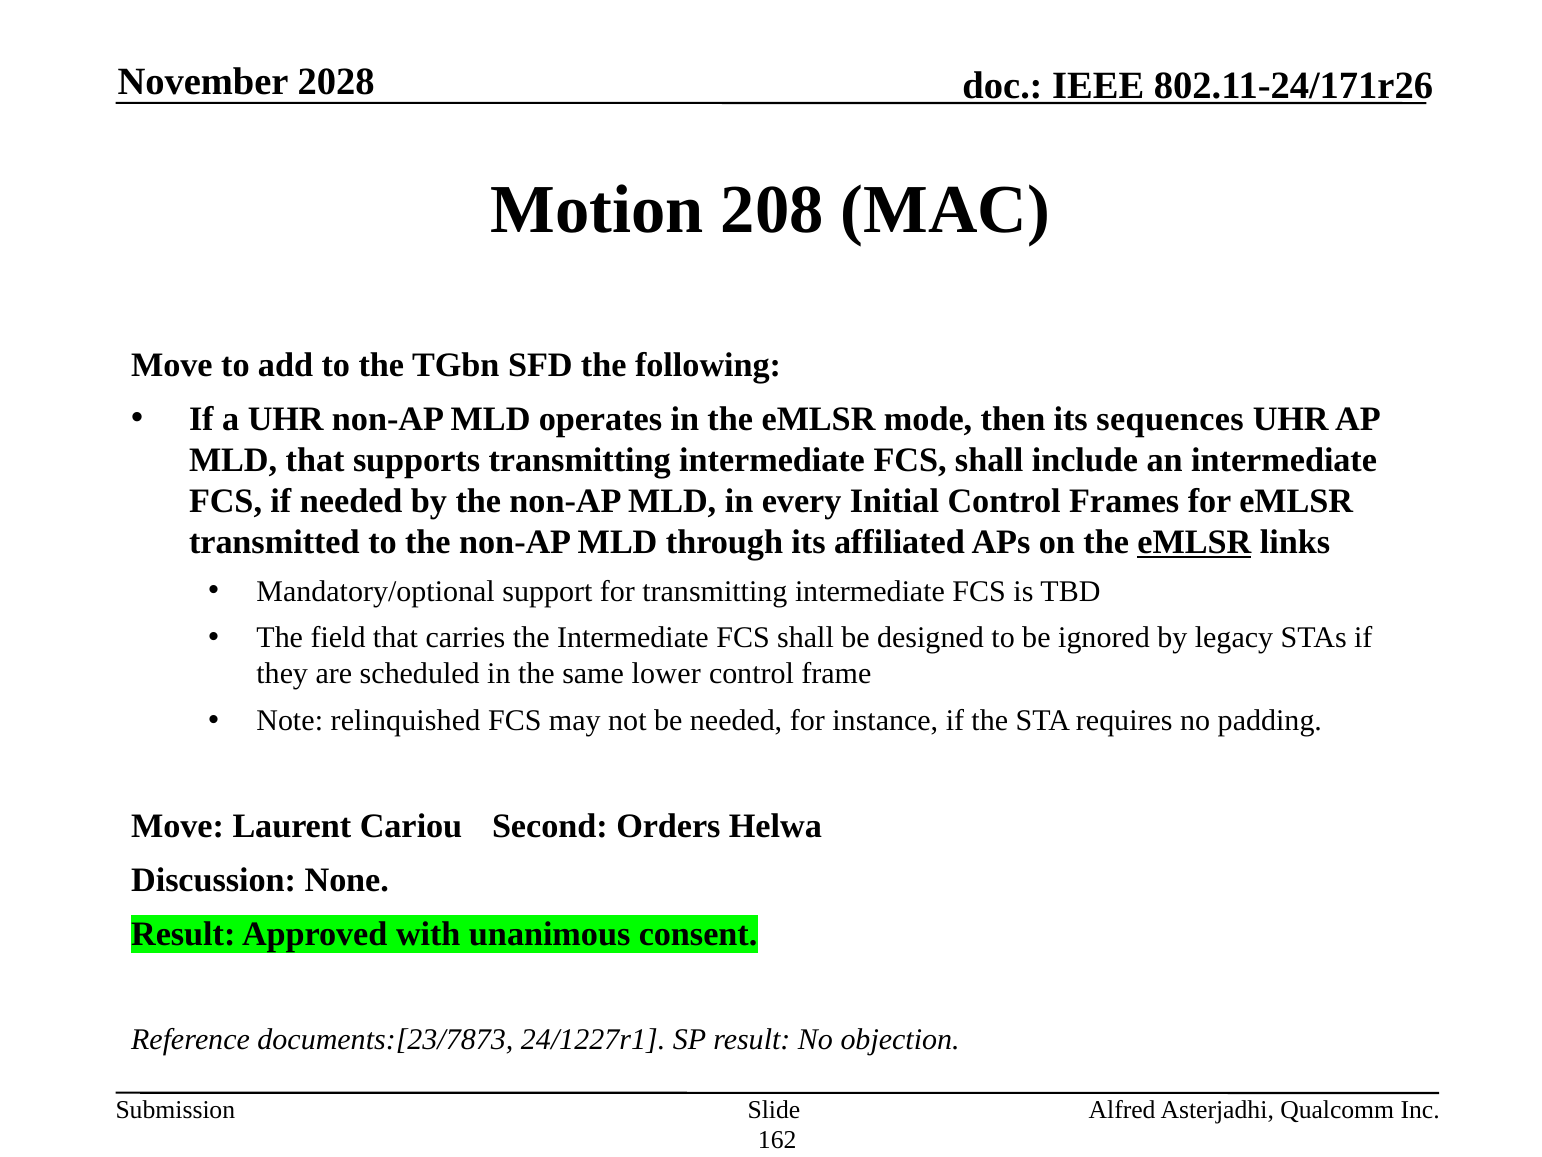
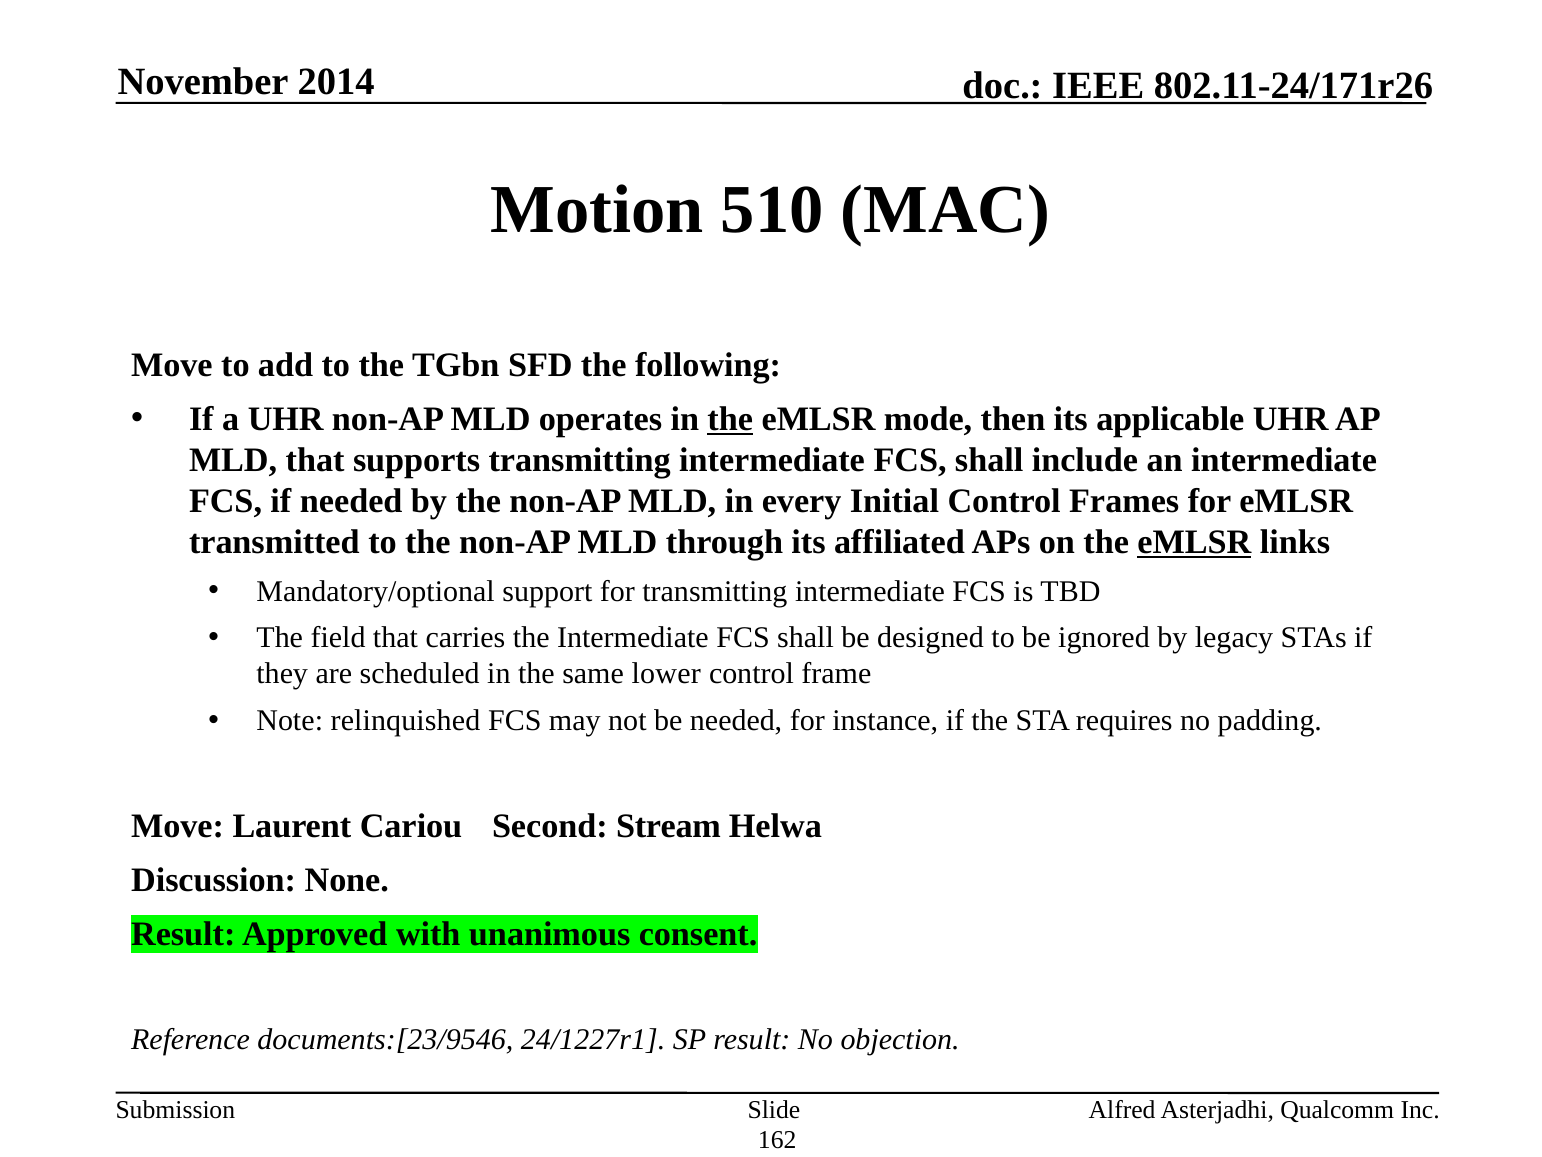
2028: 2028 -> 2014
208: 208 -> 510
the at (730, 419) underline: none -> present
sequences: sequences -> applicable
Orders: Orders -> Stream
documents:[23/7873: documents:[23/7873 -> documents:[23/9546
